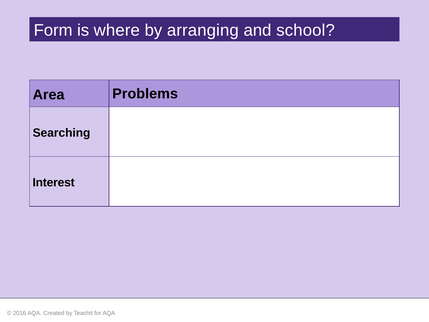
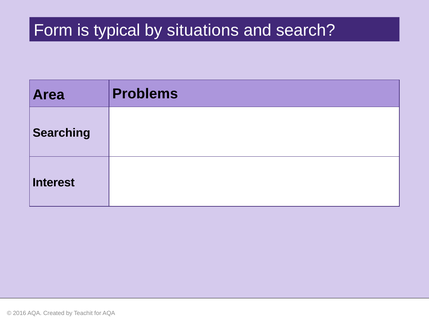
where: where -> typical
by arranging: arranging -> situations
school: school -> search
